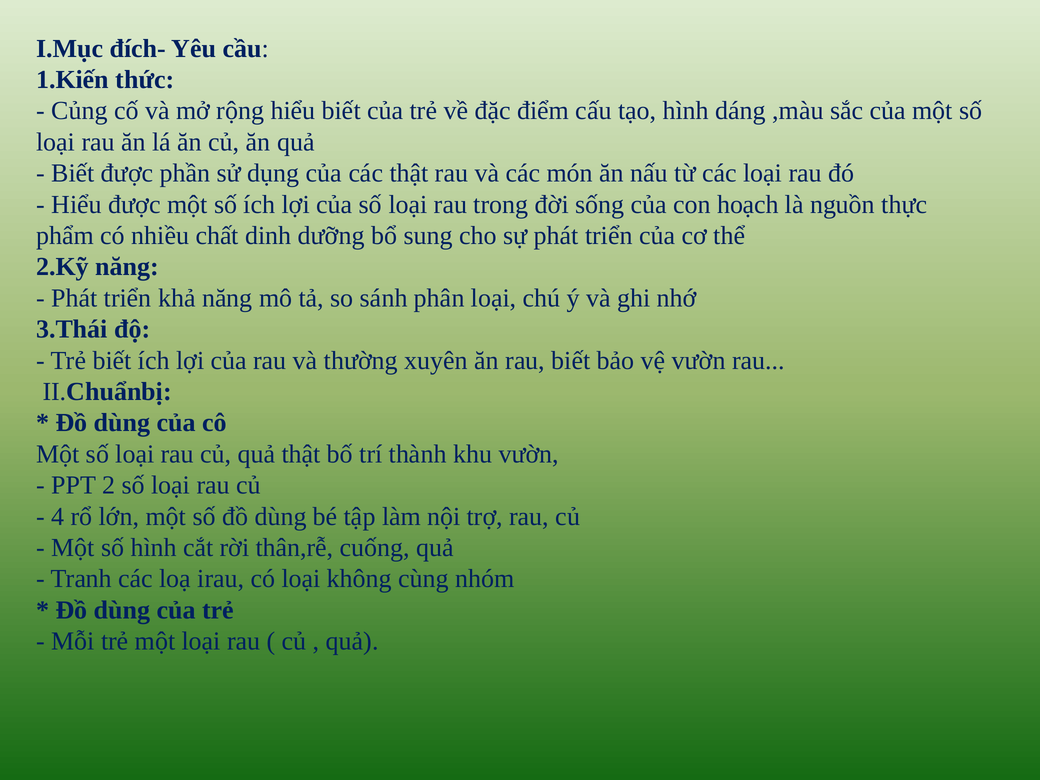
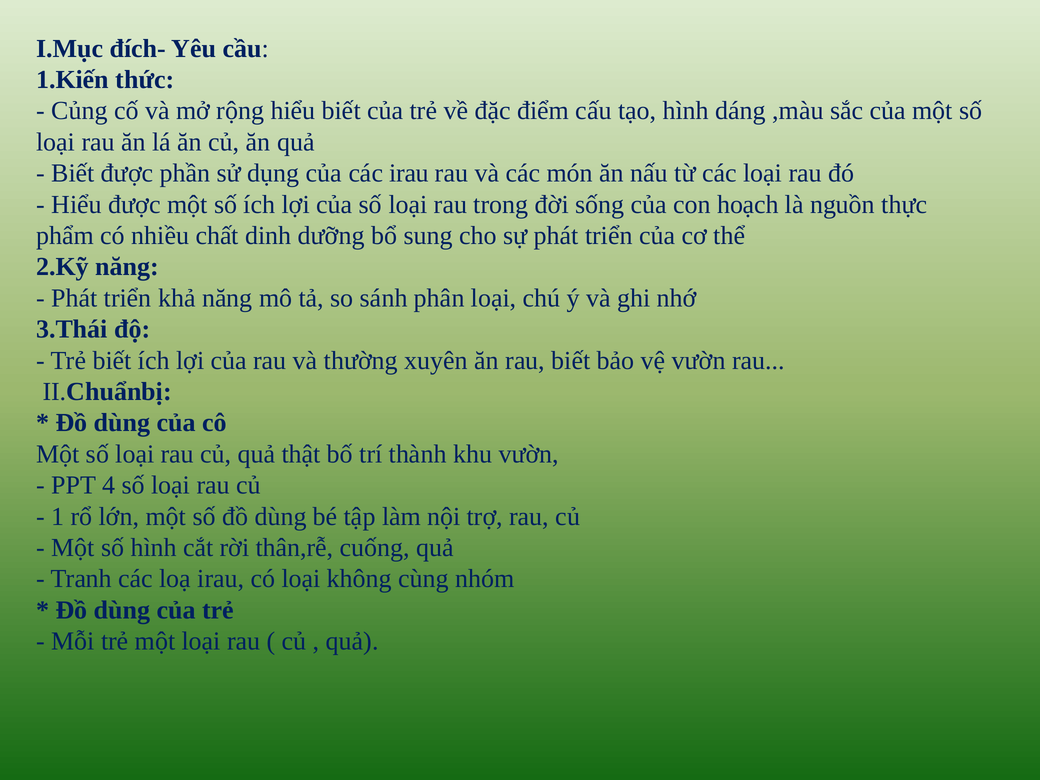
các thật: thật -> irau
2: 2 -> 4
4: 4 -> 1
